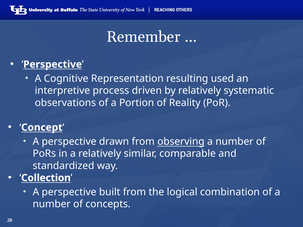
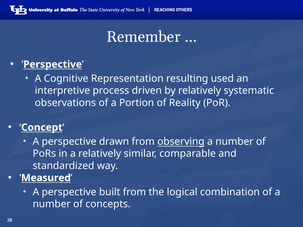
Collection: Collection -> Measured
